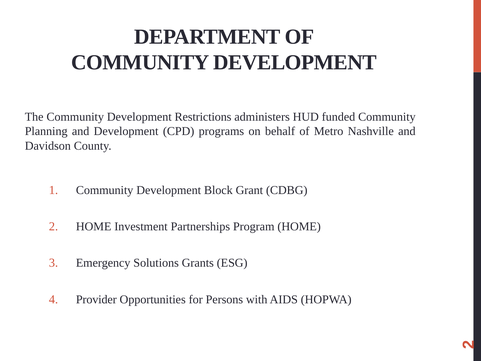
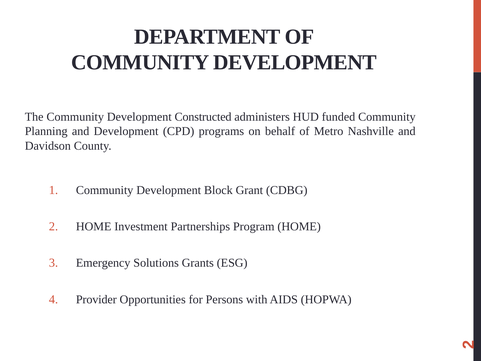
Restrictions: Restrictions -> Constructed
